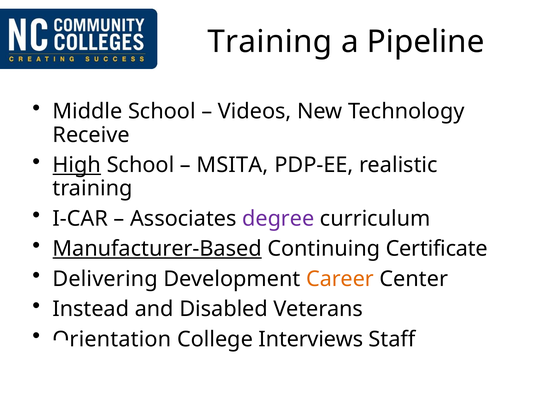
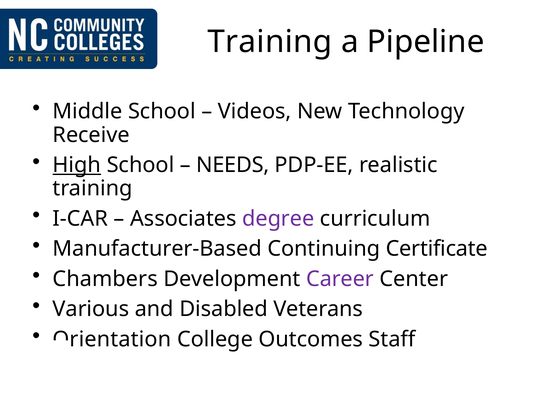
MSITA: MSITA -> NEEDS
Manufacturer-Based underline: present -> none
Delivering: Delivering -> Chambers
Career colour: orange -> purple
Instead: Instead -> Various
Interviews: Interviews -> Outcomes
